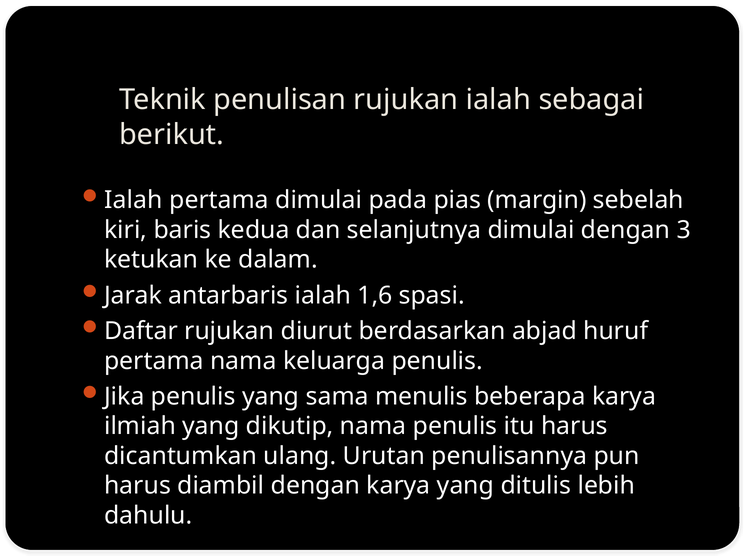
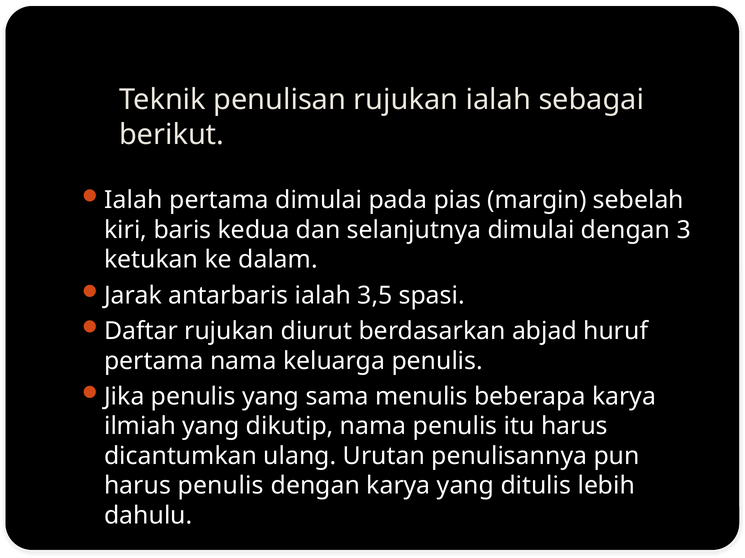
1,6: 1,6 -> 3,5
harus diambil: diambil -> penulis
